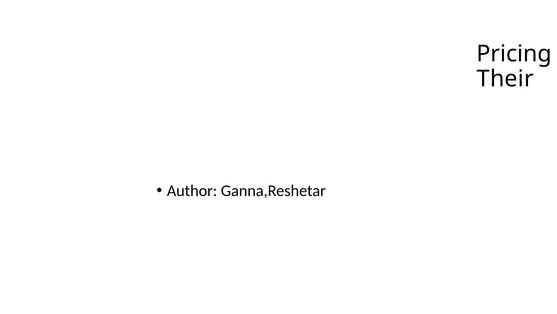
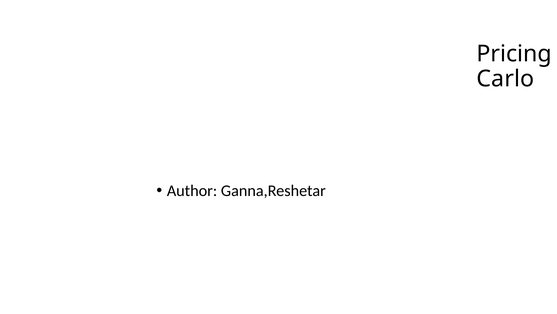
Their: Their -> Carlo
